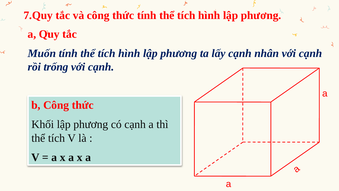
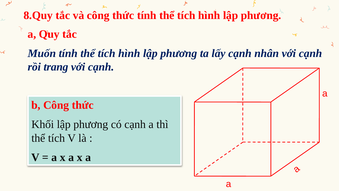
7.Quy: 7.Quy -> 8.Quy
trống: trống -> trang
